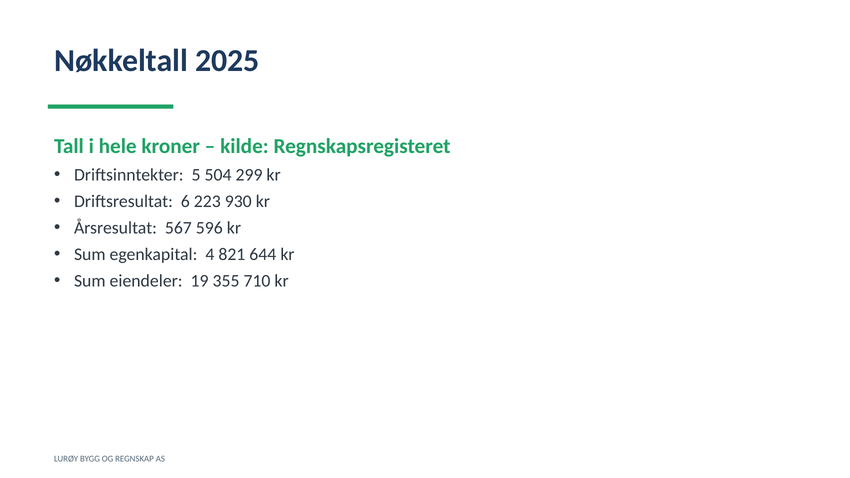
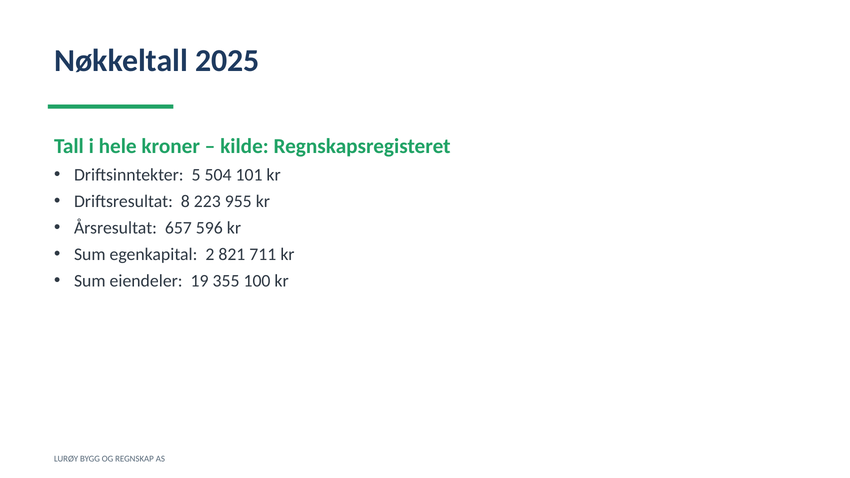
299: 299 -> 101
6: 6 -> 8
930: 930 -> 955
567: 567 -> 657
4: 4 -> 2
644: 644 -> 711
710: 710 -> 100
